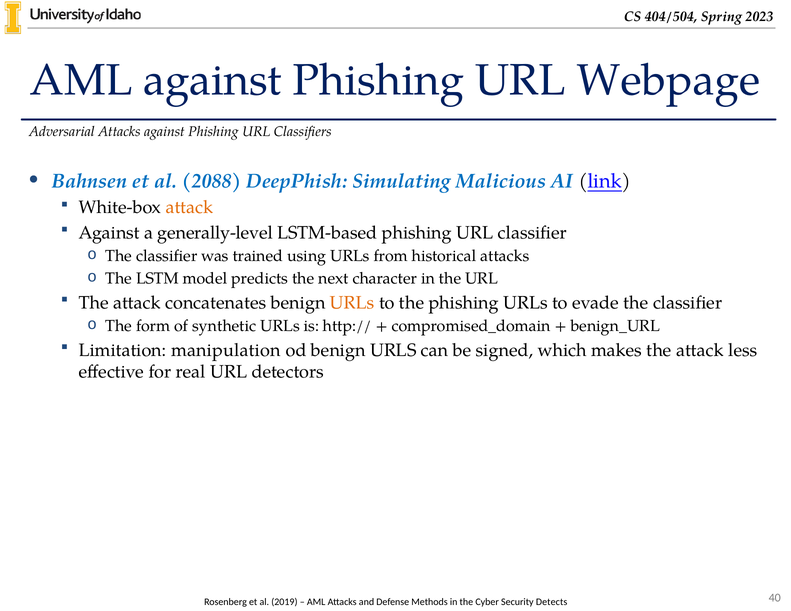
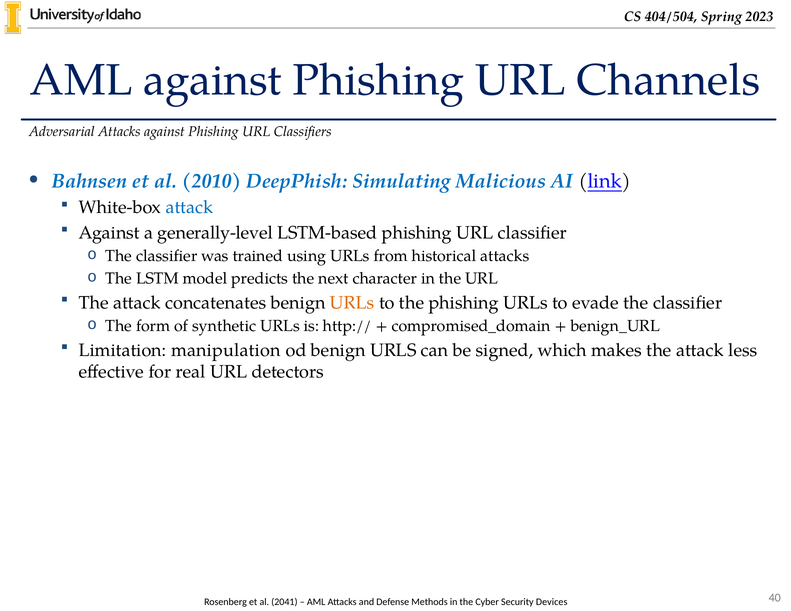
Webpage: Webpage -> Channels
2088: 2088 -> 2010
attack at (189, 208) colour: orange -> blue
2019: 2019 -> 2041
Detects: Detects -> Devices
